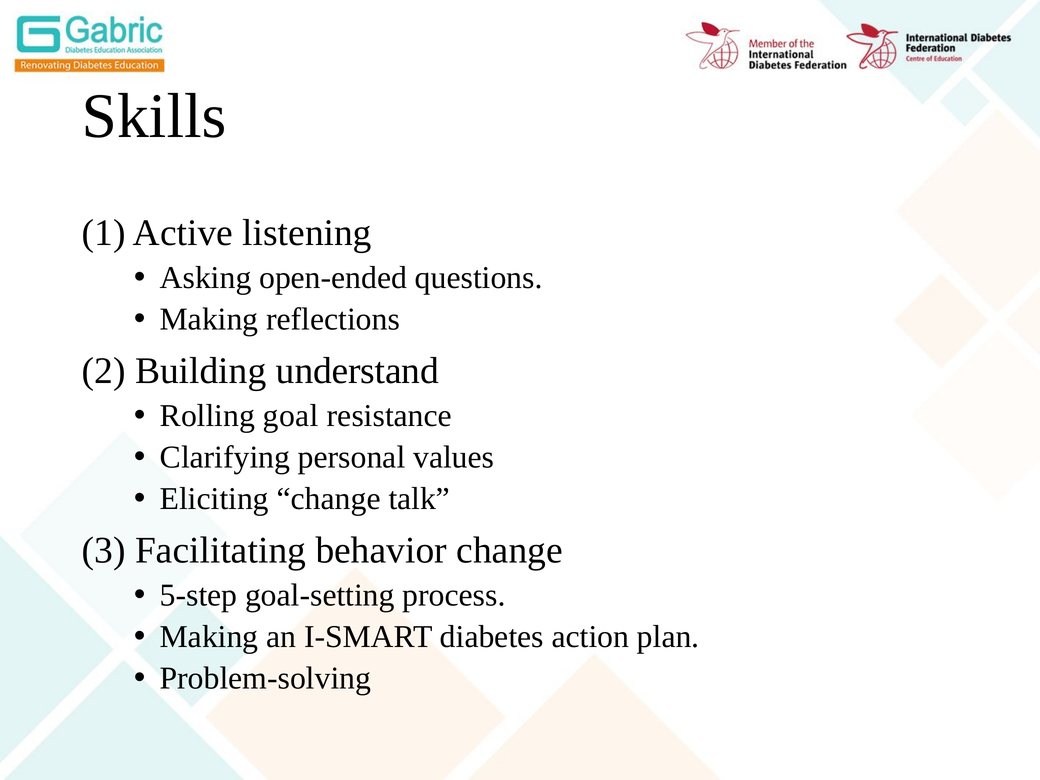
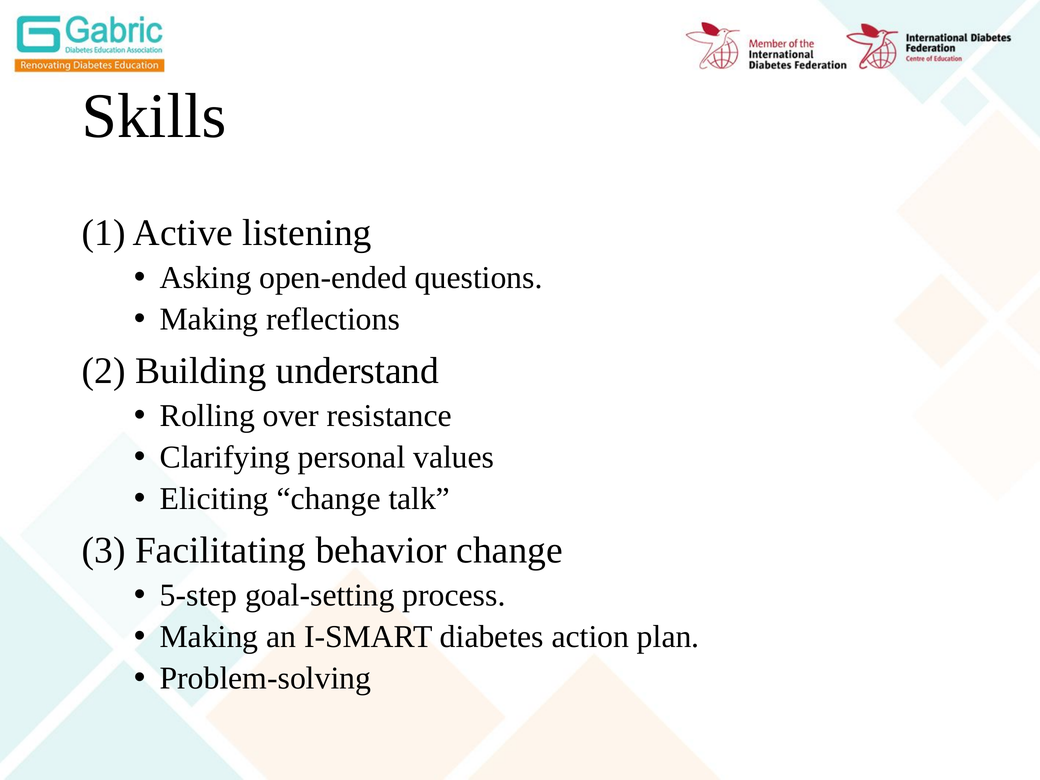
goal: goal -> over
